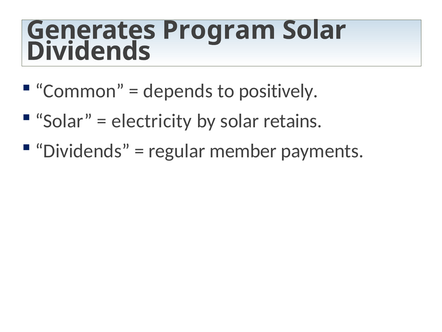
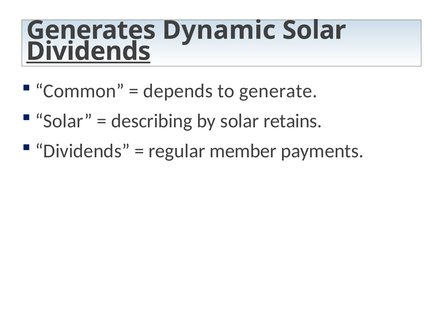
Program: Program -> Dynamic
Dividends at (89, 51) underline: none -> present
positively: positively -> generate
electricity: electricity -> describing
